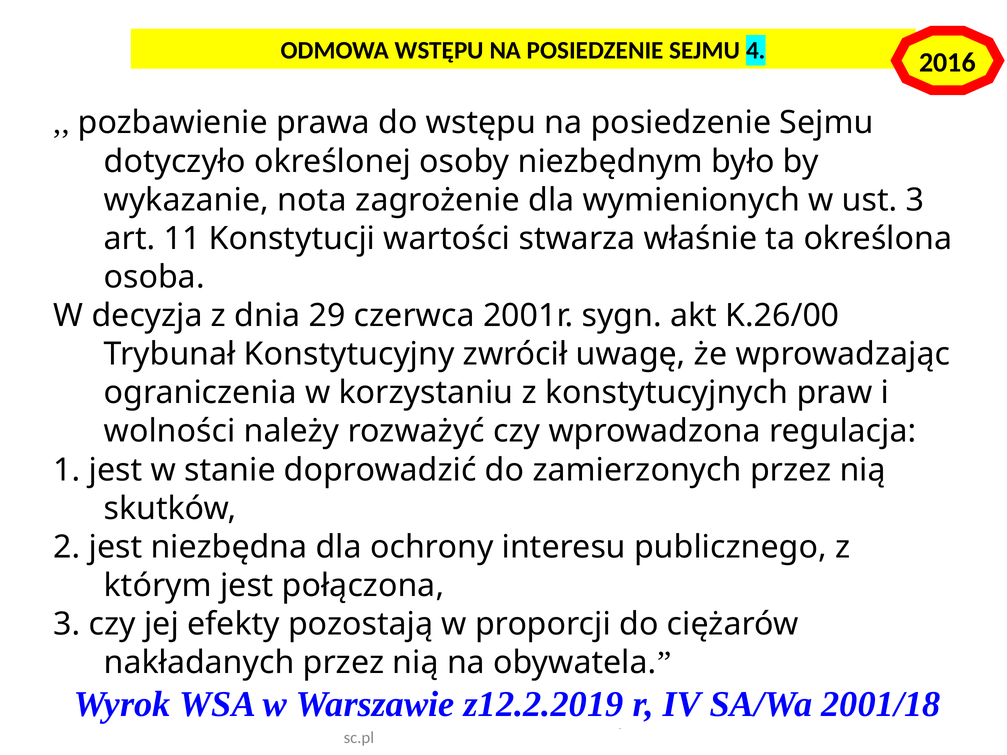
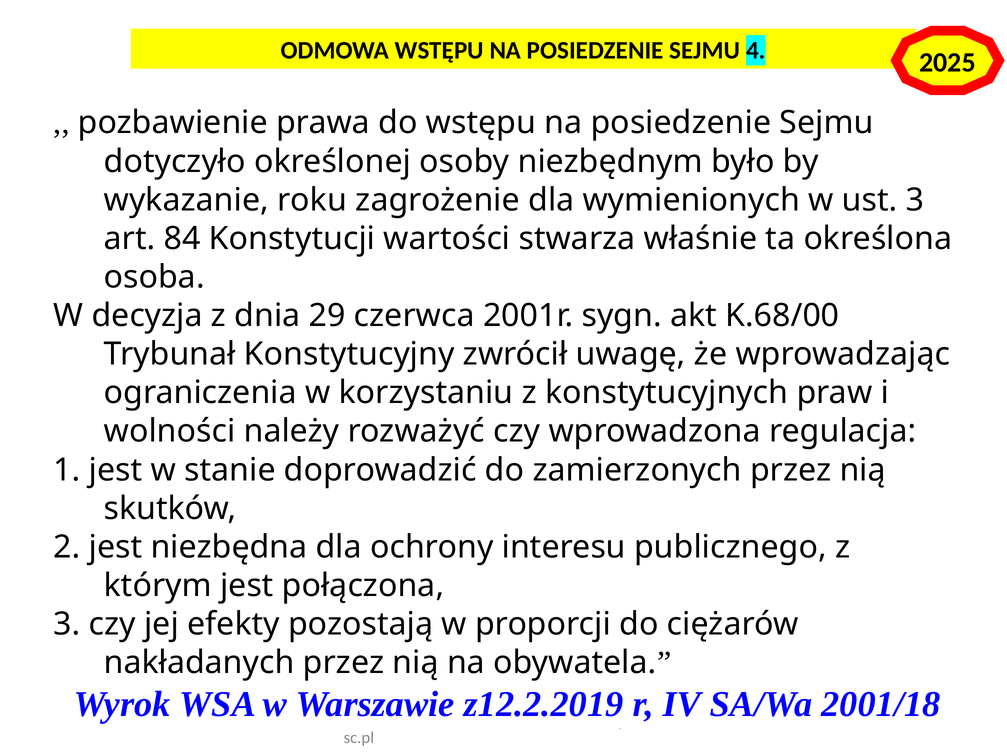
2016: 2016 -> 2025
nota: nota -> roku
11: 11 -> 84
K.26/00: K.26/00 -> K.68/00
